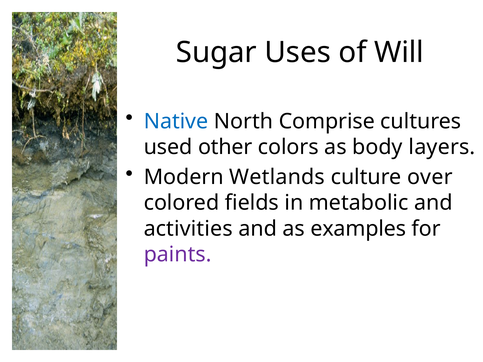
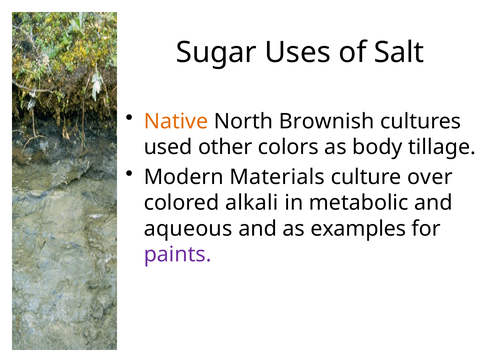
Will: Will -> Salt
Native colour: blue -> orange
Comprise: Comprise -> Brownish
layers: layers -> tillage
Wetlands: Wetlands -> Materials
fields: fields -> alkali
activities: activities -> aqueous
